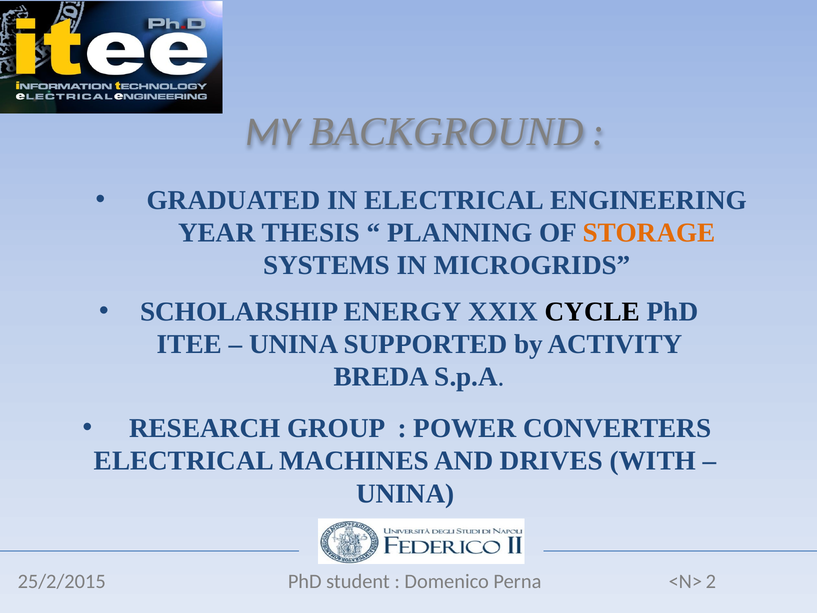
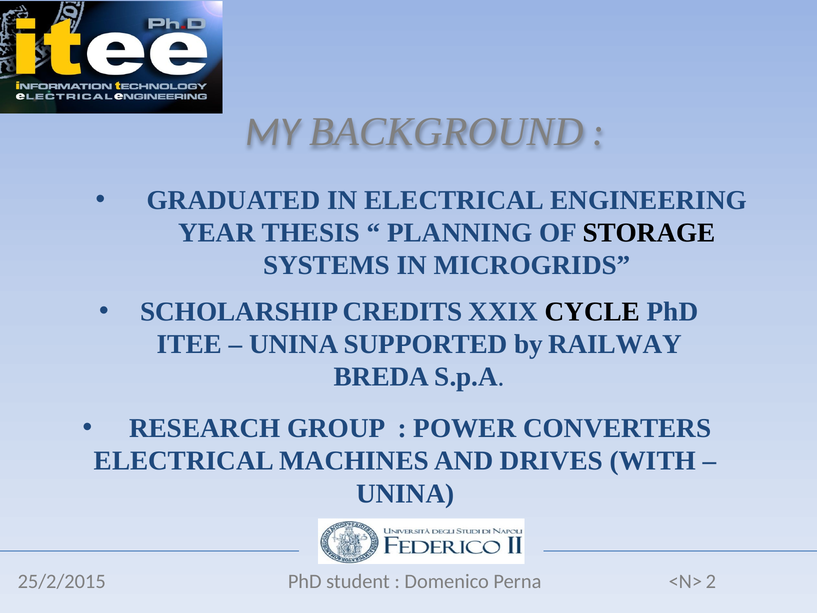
STORAGE colour: orange -> black
ENERGY: ENERGY -> CREDITS
ACTIVITY: ACTIVITY -> RAILWAY
